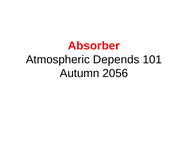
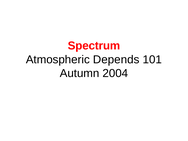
Absorber: Absorber -> Spectrum
2056: 2056 -> 2004
